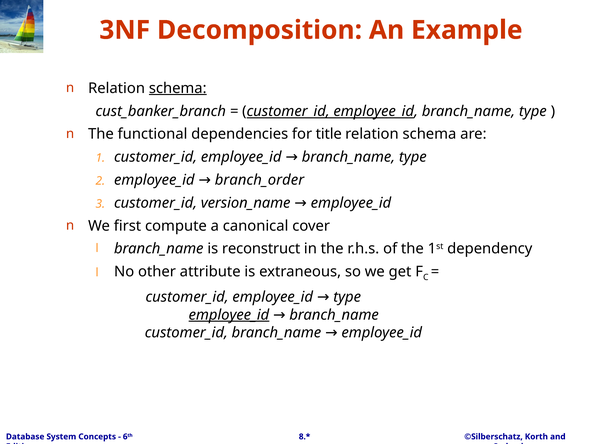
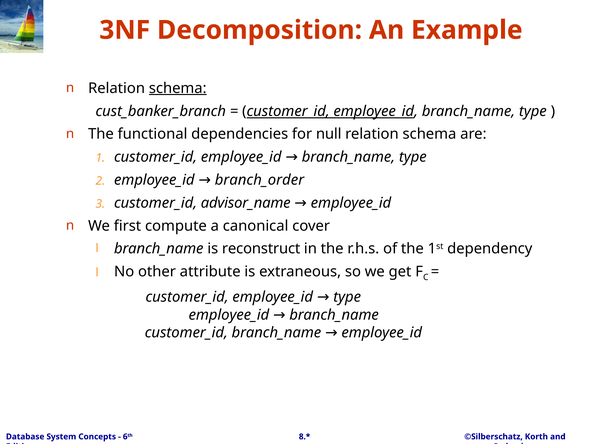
title: title -> null
version_name: version_name -> advisor_name
employee_id at (229, 315) underline: present -> none
